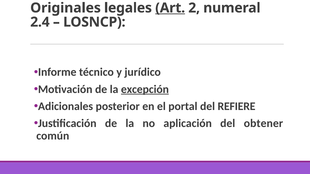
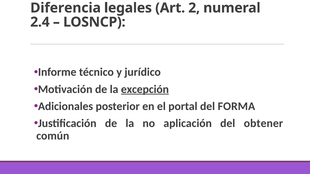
Originales: Originales -> Diferencia
Art underline: present -> none
REFIERE: REFIERE -> FORMA
